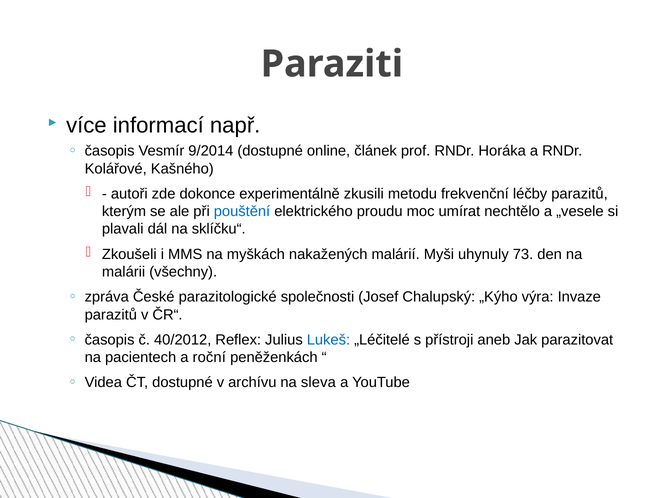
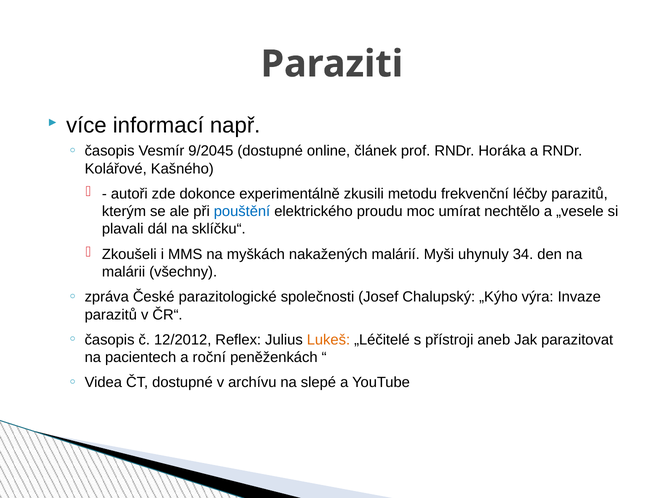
9/2014: 9/2014 -> 9/2045
73: 73 -> 34
40/2012: 40/2012 -> 12/2012
Lukeš colour: blue -> orange
sleva: sleva -> slepé
